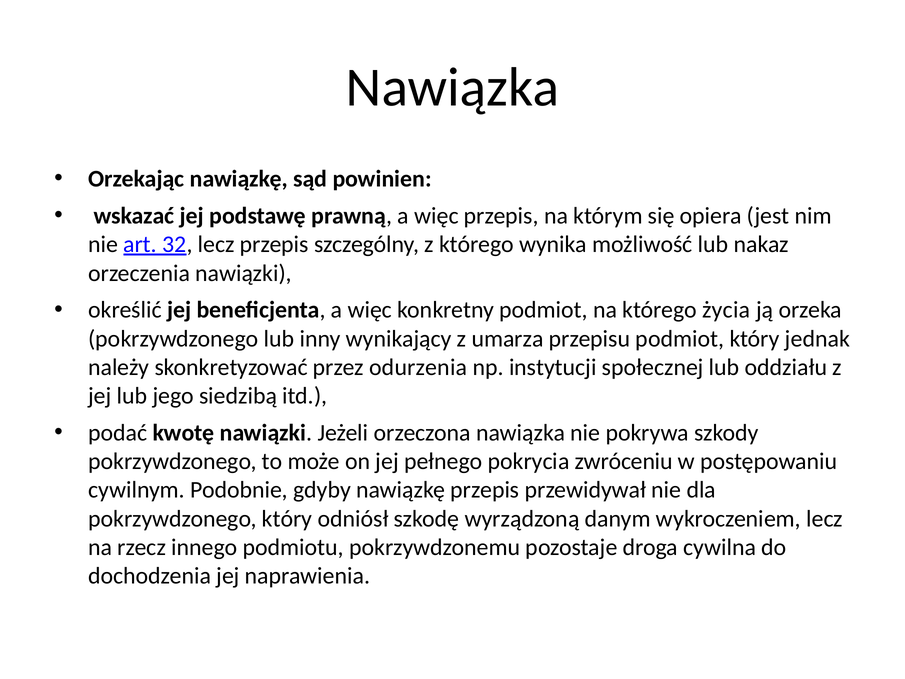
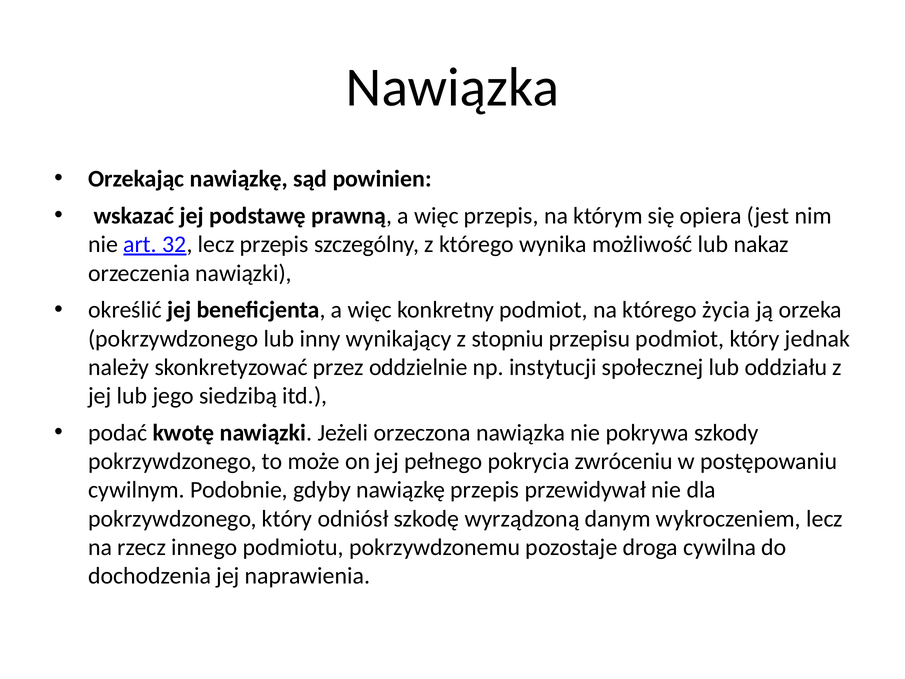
umarza: umarza -> stopniu
odurzenia: odurzenia -> oddzielnie
